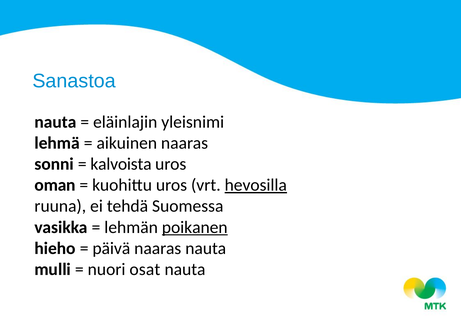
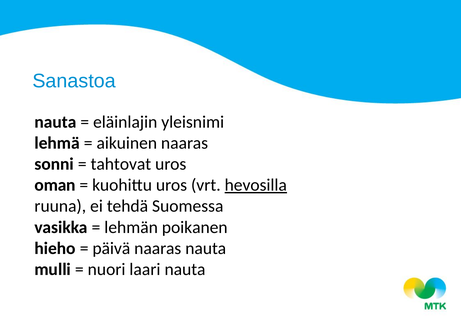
kalvoista: kalvoista -> tahtovat
poikanen underline: present -> none
osat: osat -> laari
